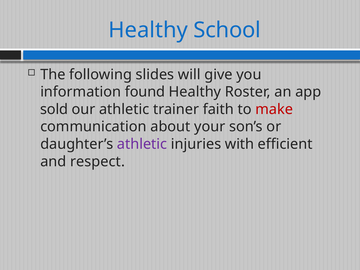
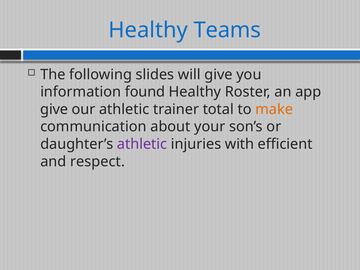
School: School -> Teams
sold at (54, 109): sold -> give
faith: faith -> total
make colour: red -> orange
